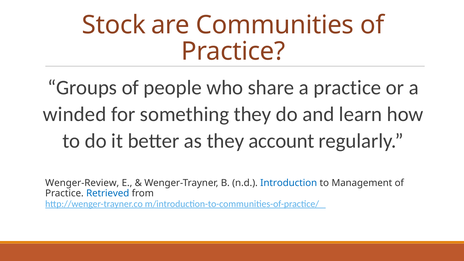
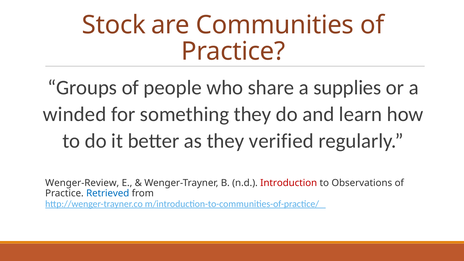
a practice: practice -> supplies
account: account -> verified
Introduction colour: blue -> red
Management: Management -> Observations
